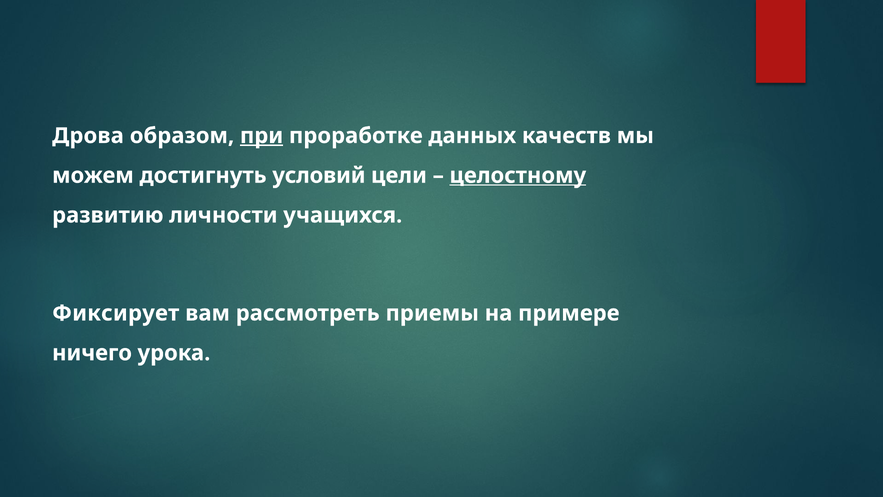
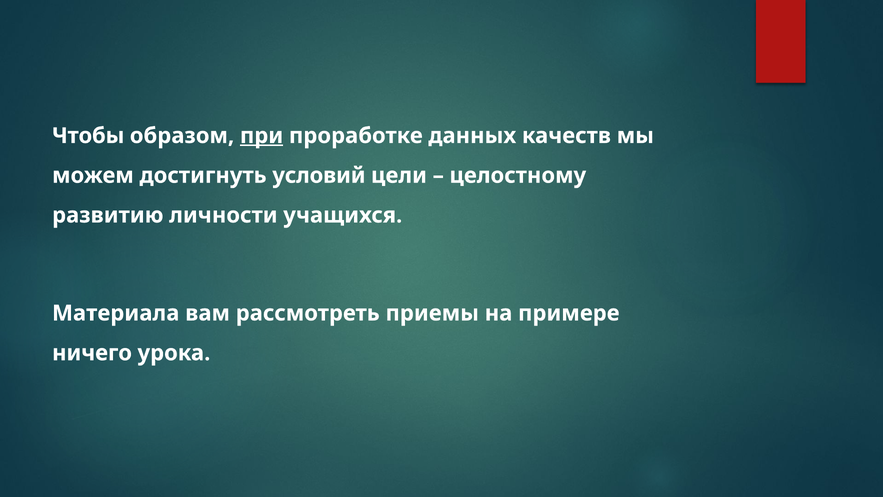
Дрова: Дрова -> Чтобы
целостному underline: present -> none
Фиксирует: Фиксирует -> Материала
